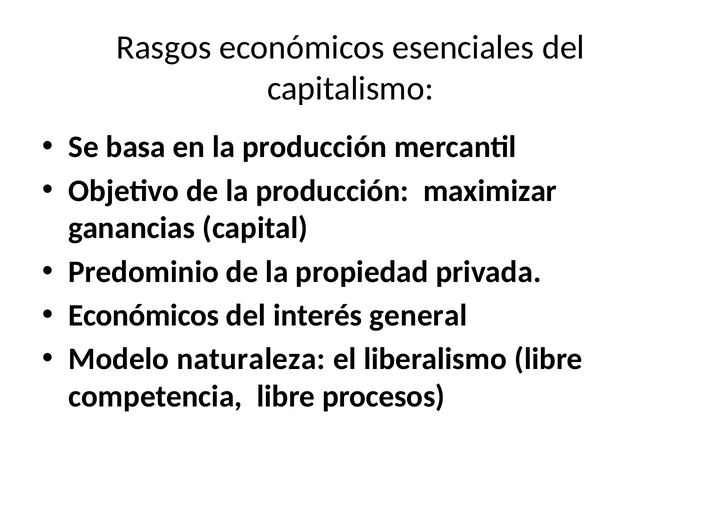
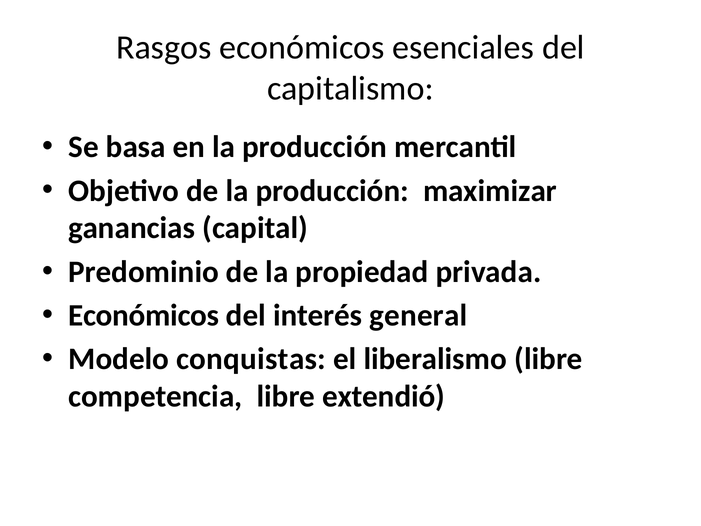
naturaleza: naturaleza -> conquistas
procesos: procesos -> extendió
